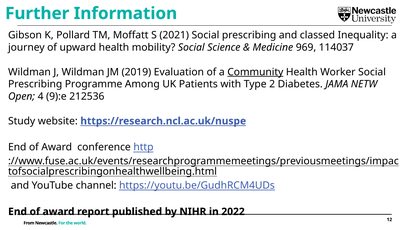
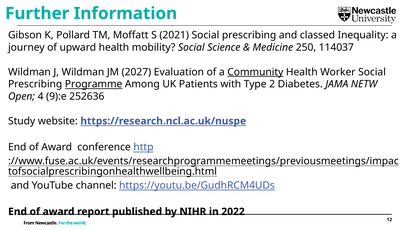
969: 969 -> 250
2019: 2019 -> 2027
Programme underline: none -> present
212536: 212536 -> 252636
